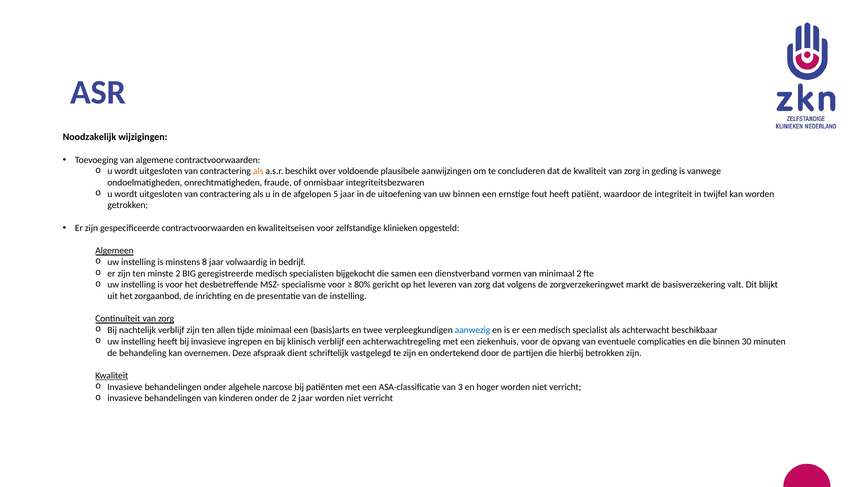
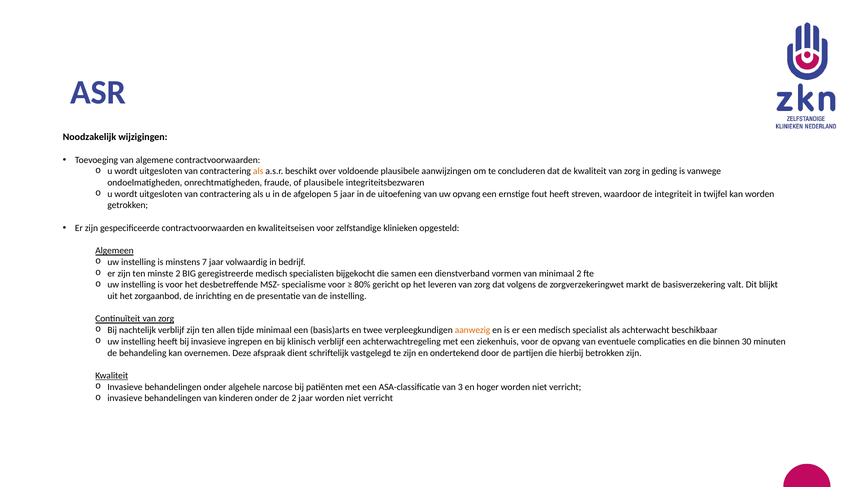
of onmisbaar: onmisbaar -> plausibele
uw binnen: binnen -> opvang
patiënt: patiënt -> streven
8: 8 -> 7
aanwezig colour: blue -> orange
